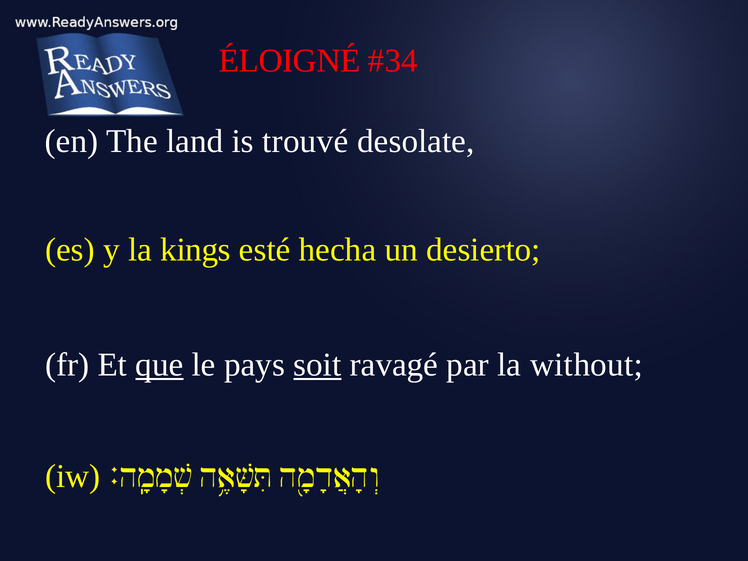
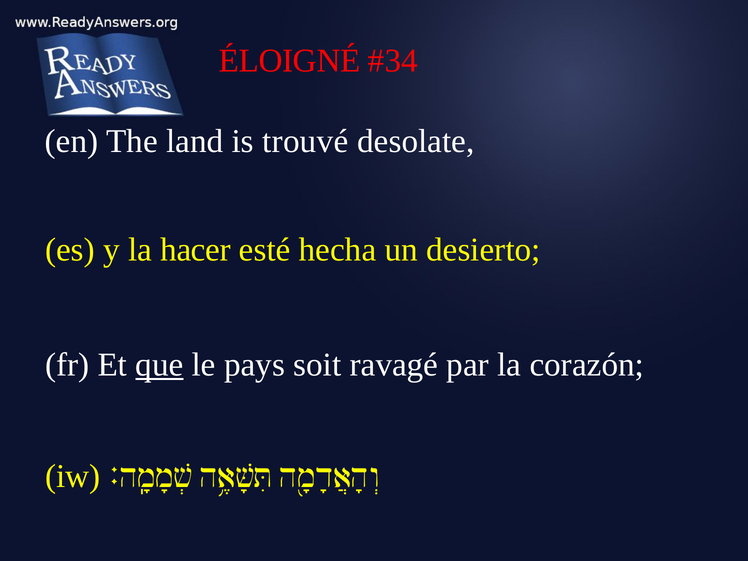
kings: kings -> hacer
soit underline: present -> none
without: without -> corazón
